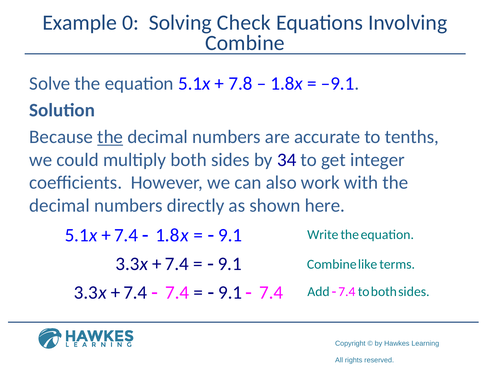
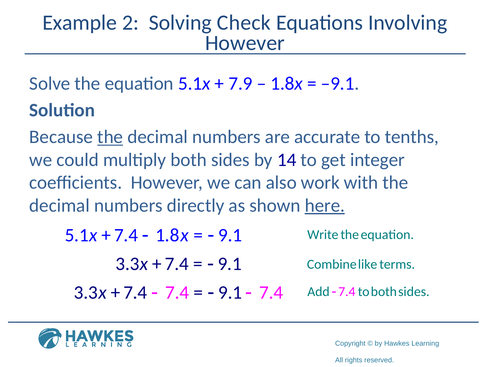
0: 0 -> 2
Combine at (245, 43): Combine -> However
7.8: 7.8 -> 7.9
34: 34 -> 14
here underline: none -> present
